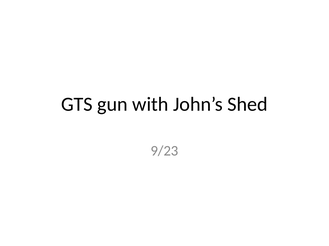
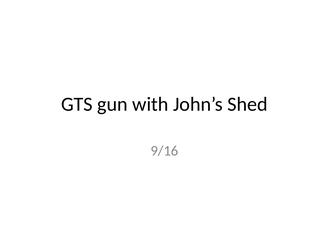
9/23: 9/23 -> 9/16
